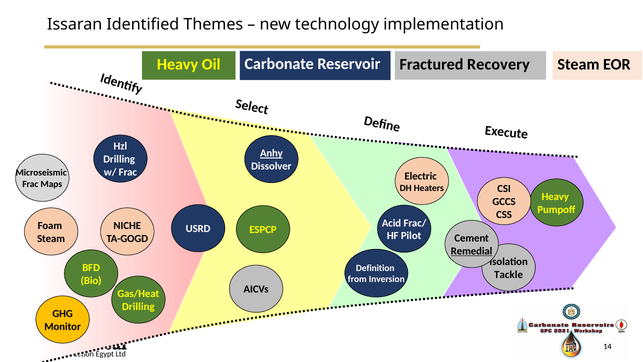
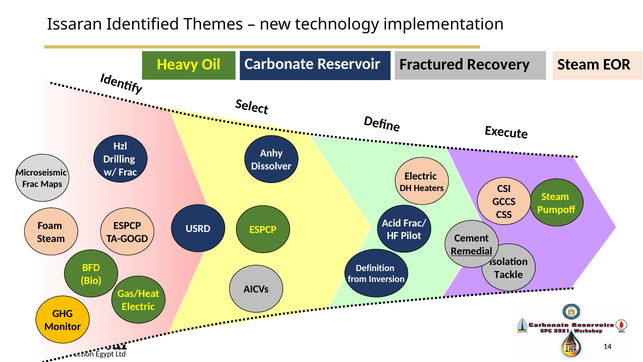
Anhy underline: present -> none
Heavy at (555, 197): Heavy -> Steam
NICHE at (127, 226): NICHE -> ESPCP
Drilling at (138, 307): Drilling -> Electric
